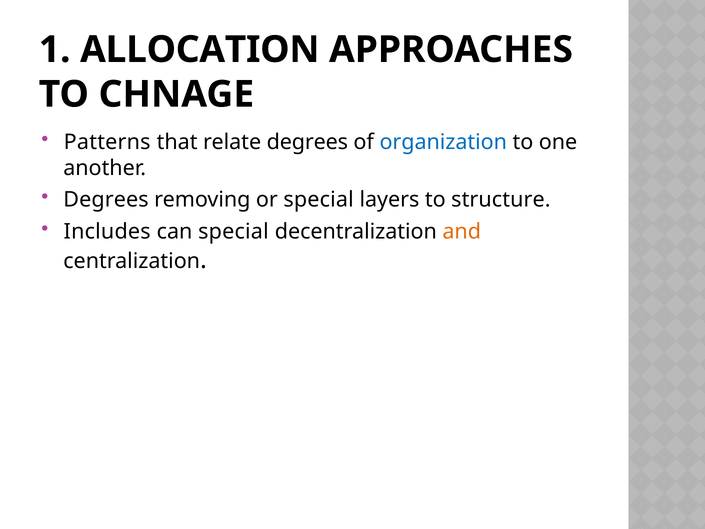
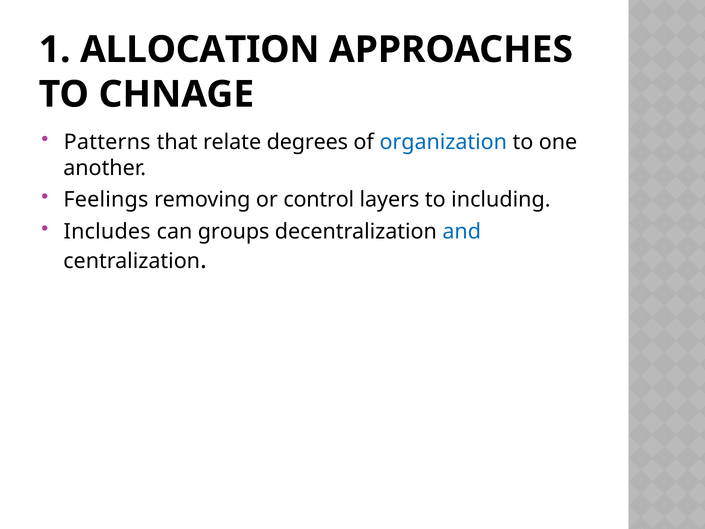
Degrees at (106, 200): Degrees -> Feelings
or special: special -> control
structure: structure -> including
can special: special -> groups
and colour: orange -> blue
